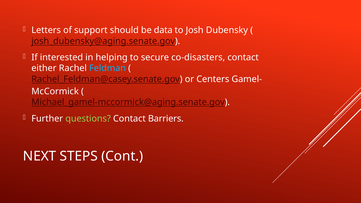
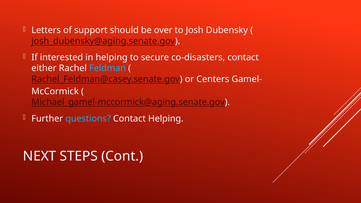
data: data -> over
questions colour: light green -> light blue
Contact Barriers: Barriers -> Helping
